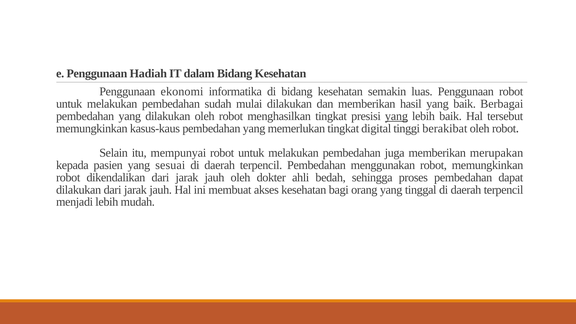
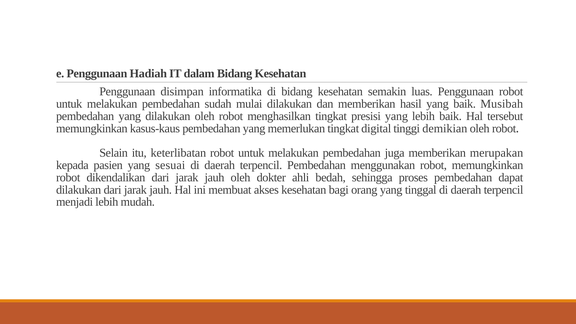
ekonomi: ekonomi -> disimpan
Berbagai: Berbagai -> Musibah
yang at (396, 116) underline: present -> none
berakibat: berakibat -> demikian
mempunyai: mempunyai -> keterlibatan
